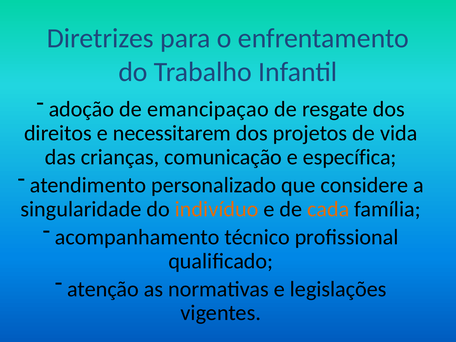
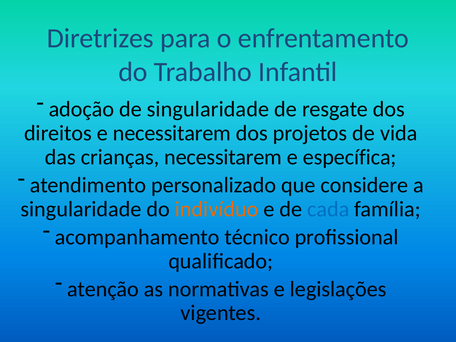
de emancipaçao: emancipaçao -> singularidade
crianças comunicação: comunicação -> necessitarem
cada colour: orange -> blue
